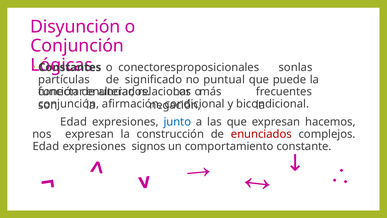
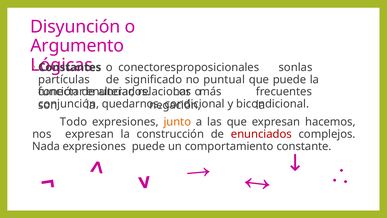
Conjunción at (77, 46): Conjunción -> Argumento
afirmación: afirmación -> quedarnos
Edad at (74, 122): Edad -> Todo
junto colour: blue -> orange
Edad at (46, 146): Edad -> Nada
expresiones signos: signos -> puede
